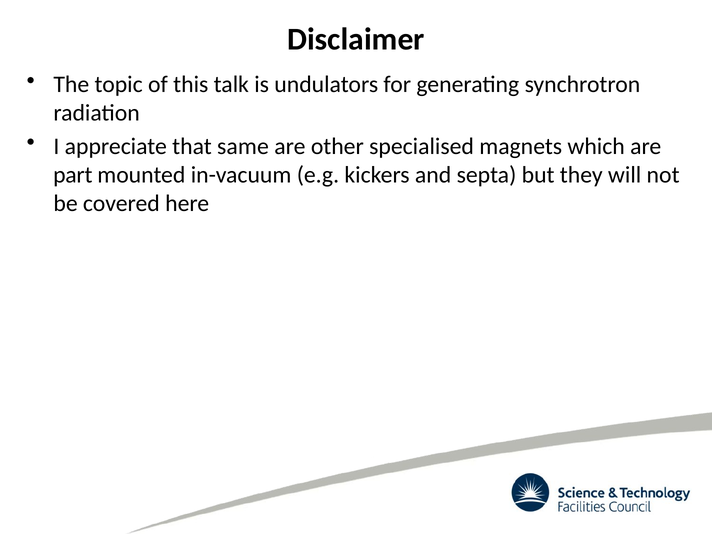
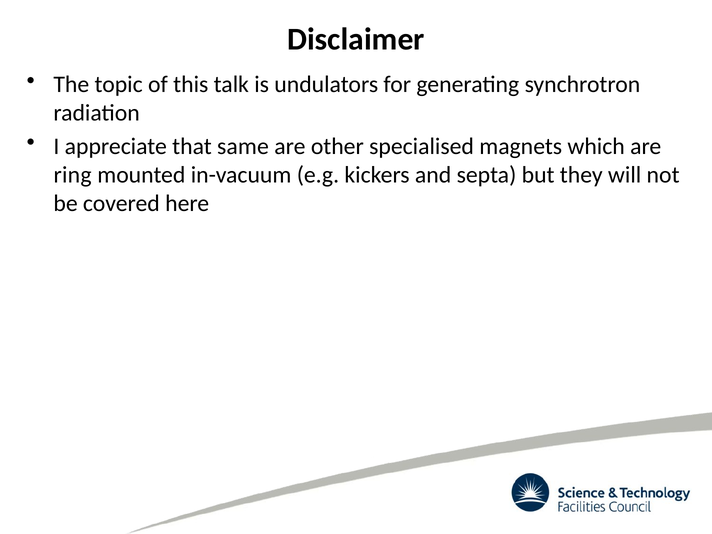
part: part -> ring
